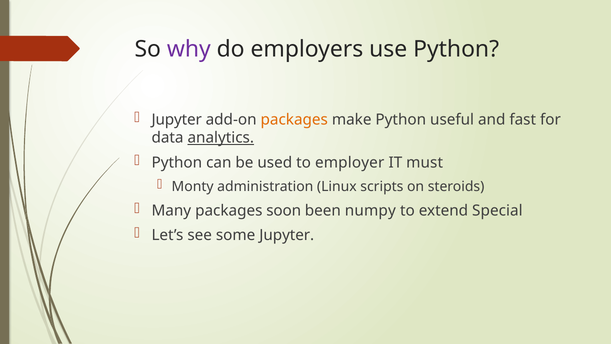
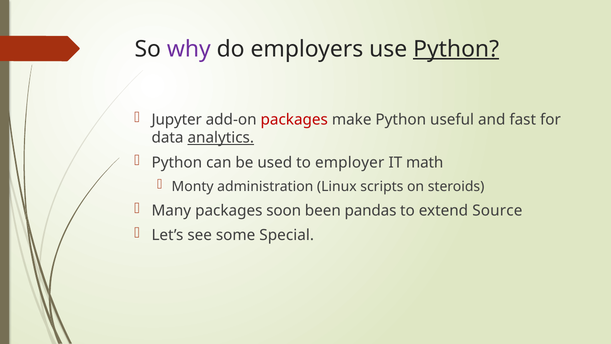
Python at (456, 49) underline: none -> present
packages at (294, 119) colour: orange -> red
must: must -> math
numpy: numpy -> pandas
Special: Special -> Source
some Jupyter: Jupyter -> Special
